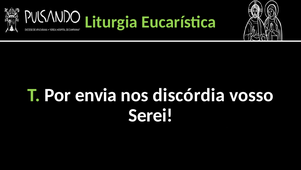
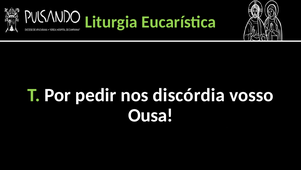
envia: envia -> pedir
Serei: Serei -> Ousa
